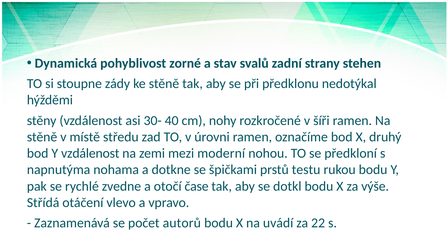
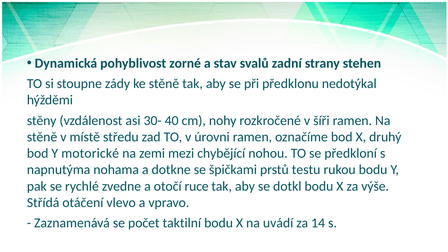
Y vzdálenost: vzdálenost -> motorické
moderní: moderní -> chybějící
čase: čase -> ruce
autorů: autorů -> taktilní
22: 22 -> 14
